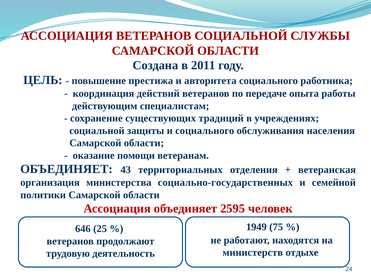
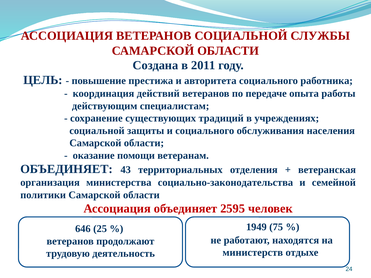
социально-государственных: социально-государственных -> социально-законодательства
